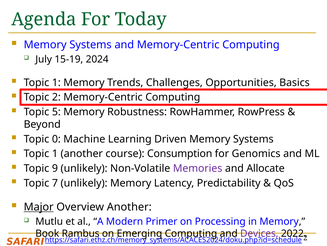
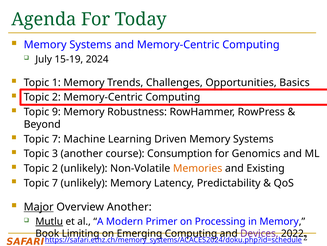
5: 5 -> 9
0 at (56, 139): 0 -> 7
1 at (55, 153): 1 -> 3
9 at (55, 168): 9 -> 2
Memories colour: purple -> orange
Allocate: Allocate -> Existing
Mutlu underline: none -> present
Rambus: Rambus -> Limiting
